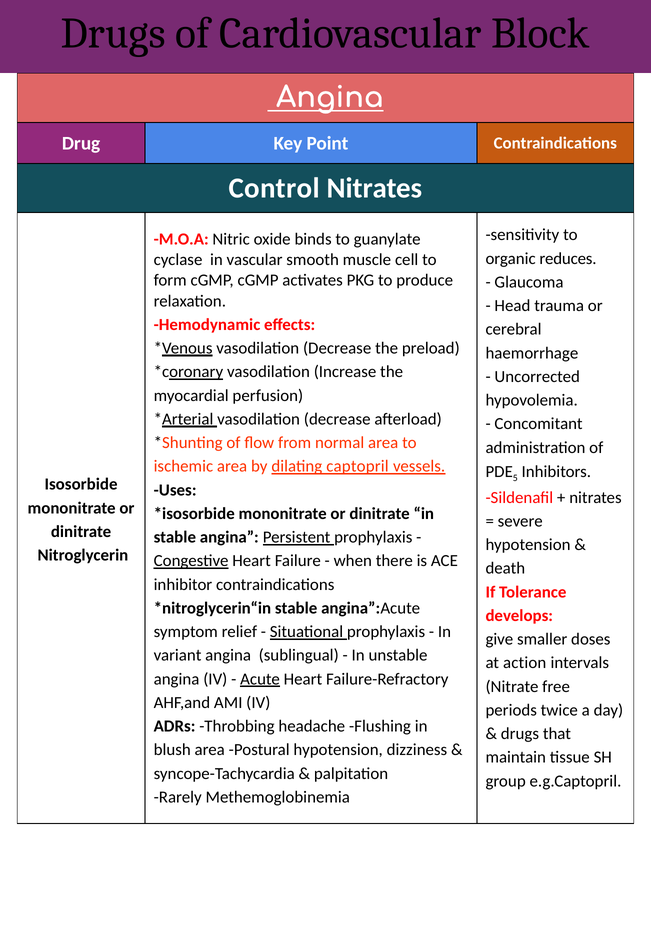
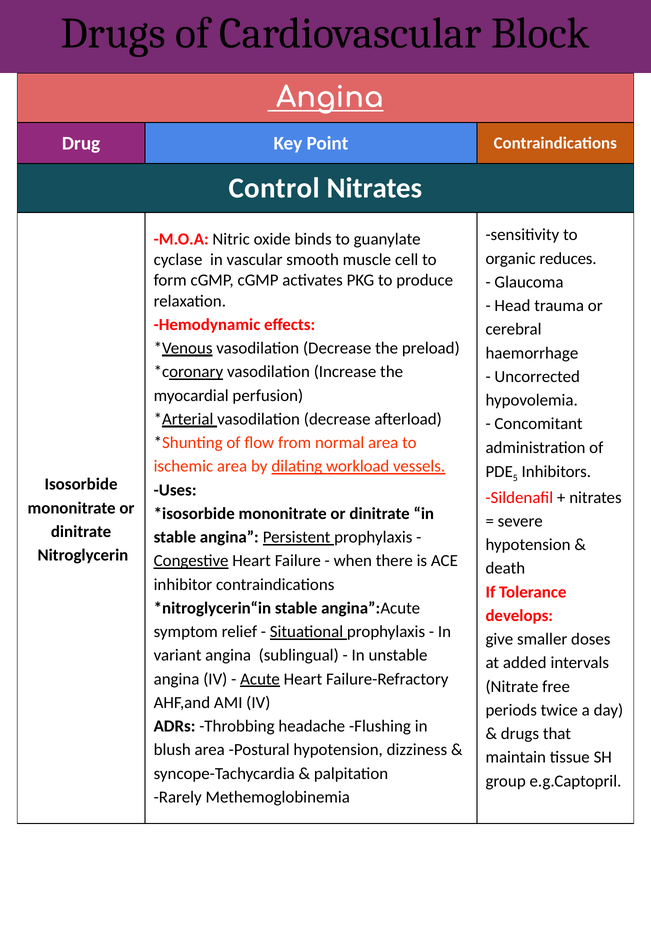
captopril: captopril -> workload
action: action -> added
